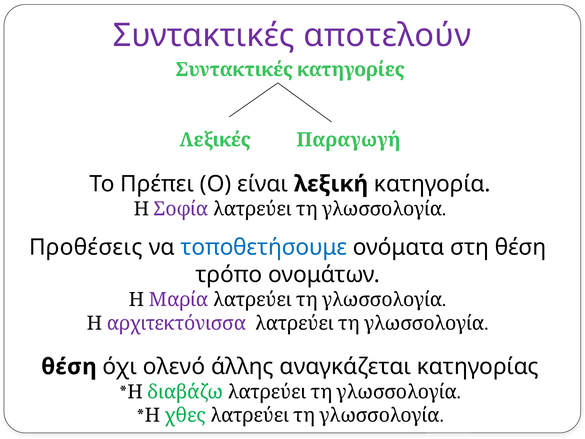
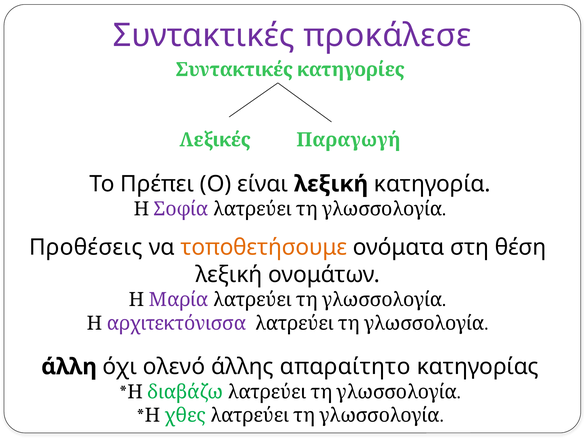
αποτελούν: αποτελούν -> προκάλεσε
τοποθετήσουμε colour: blue -> orange
τρόπο at (229, 275): τρόπο -> λεξική
θέση at (69, 367): θέση -> άλλη
αναγκάζεται: αναγκάζεται -> απαραίτητο
